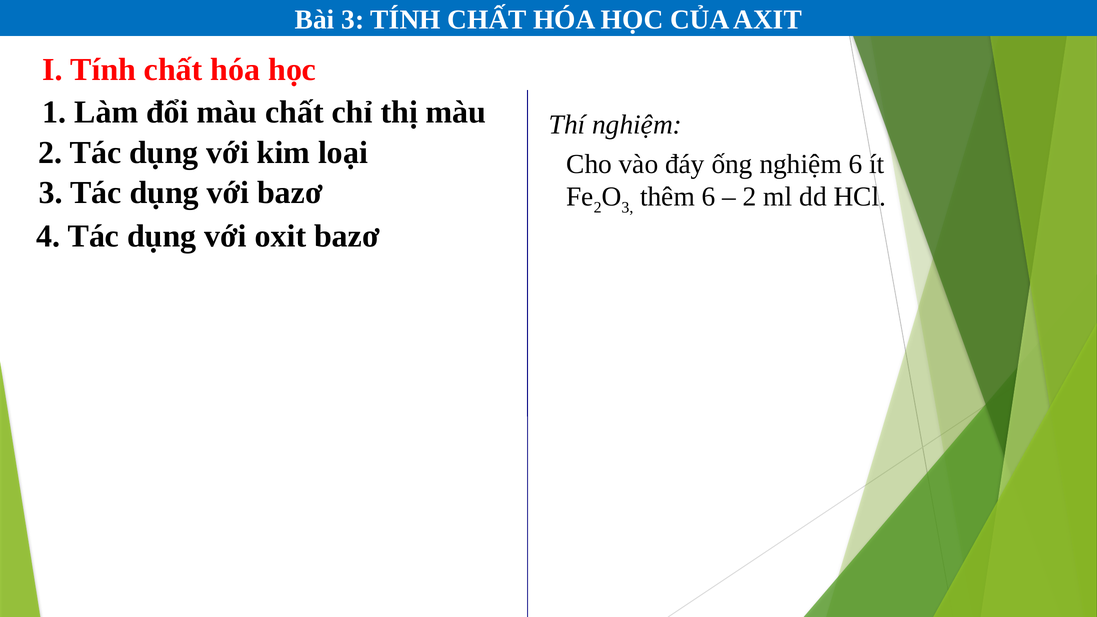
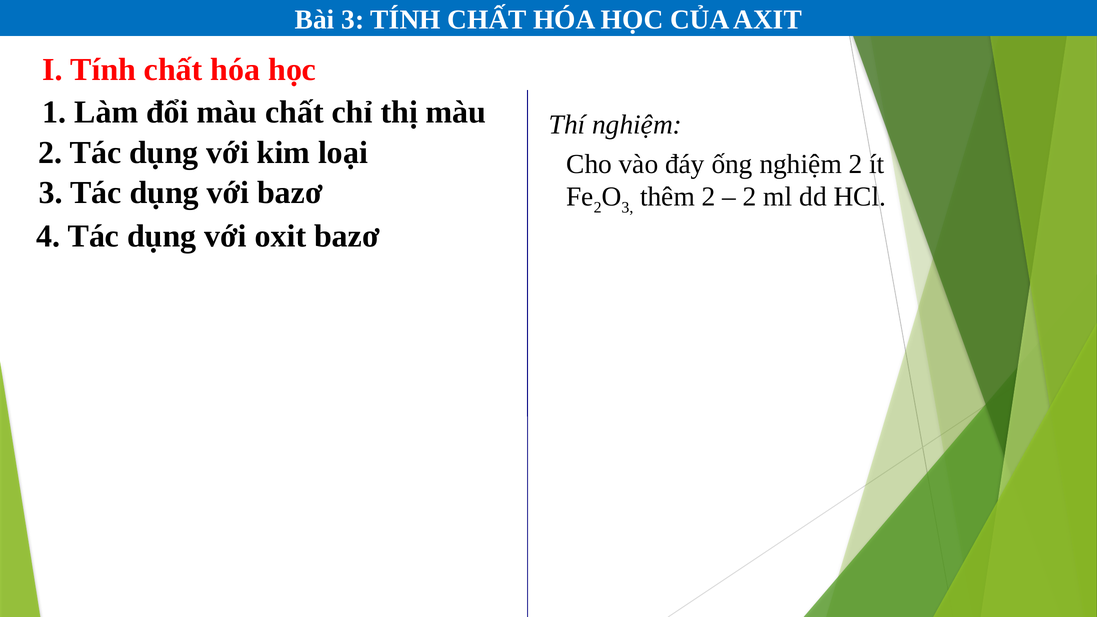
nghiệm 6: 6 -> 2
thêm 6: 6 -> 2
